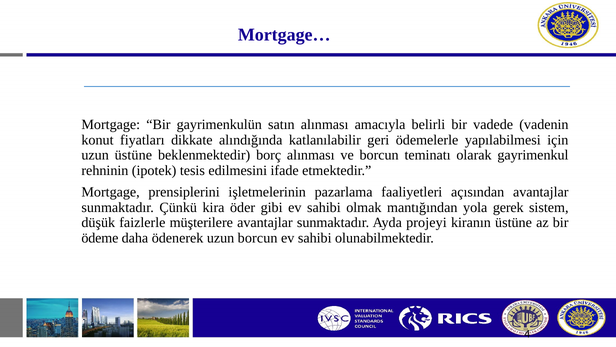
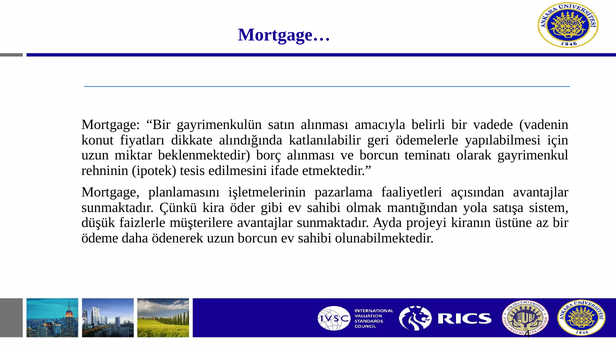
uzun üstüne: üstüne -> miktar
prensiplerini: prensiplerini -> planlamasını
gerek: gerek -> satışa
